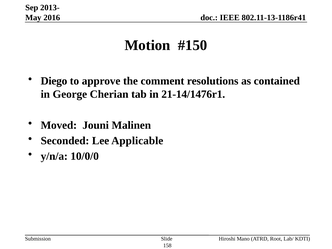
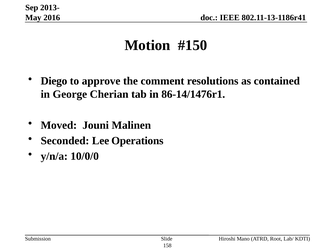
21-14/1476r1: 21-14/1476r1 -> 86-14/1476r1
Applicable: Applicable -> Operations
